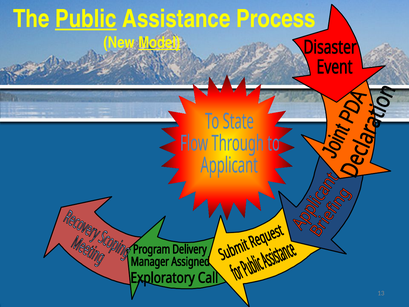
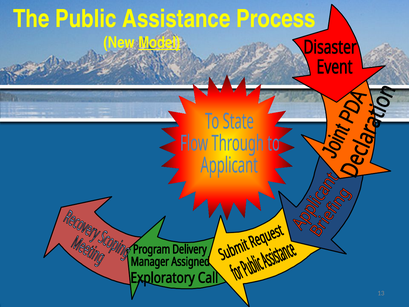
Public underline: present -> none
